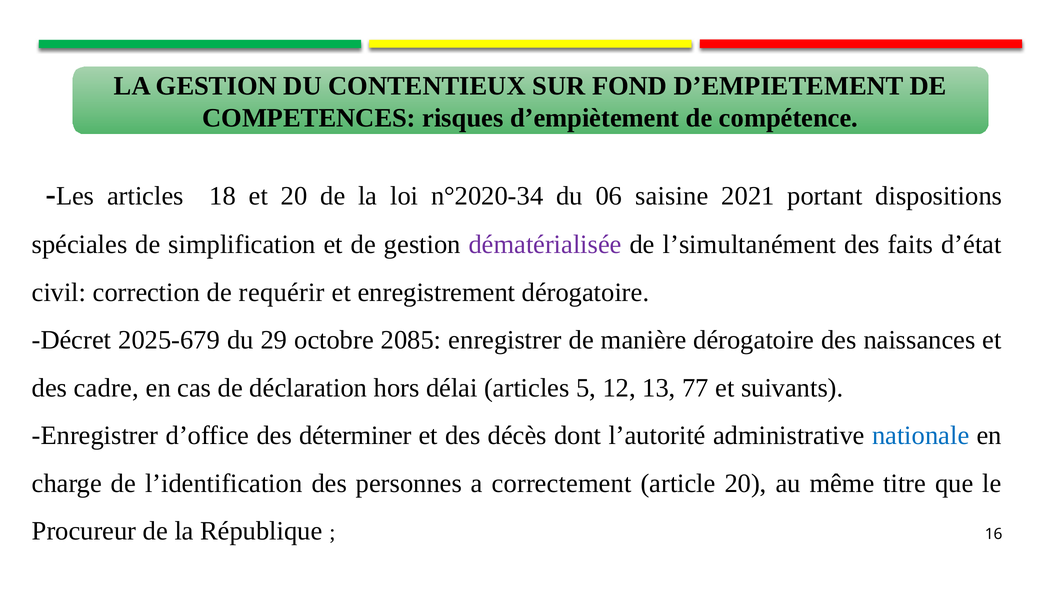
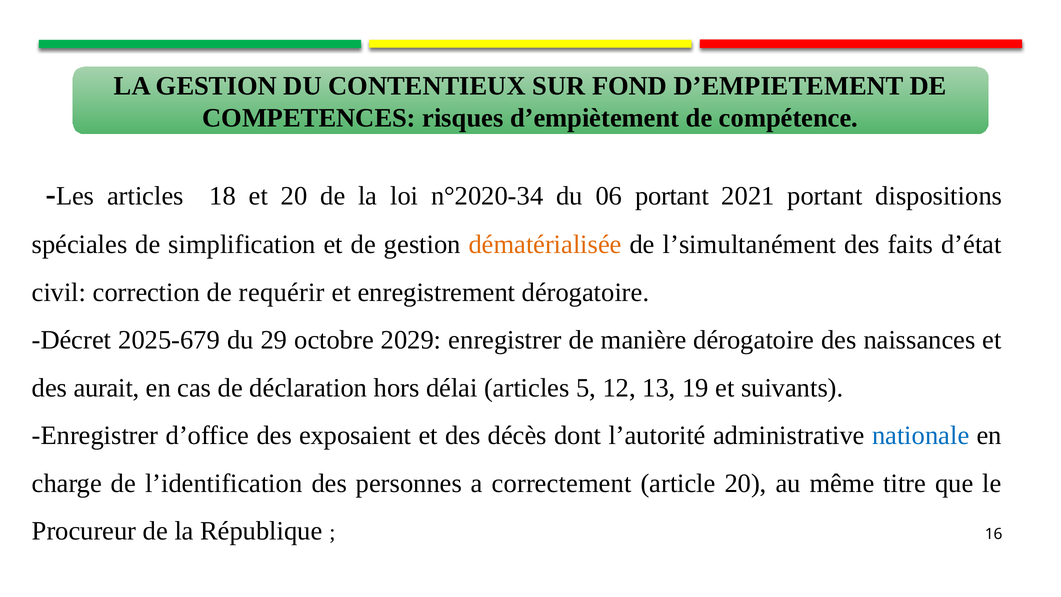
06 saisine: saisine -> portant
dématérialisée colour: purple -> orange
2085: 2085 -> 2029
cadre: cadre -> aurait
77: 77 -> 19
déterminer: déterminer -> exposaient
